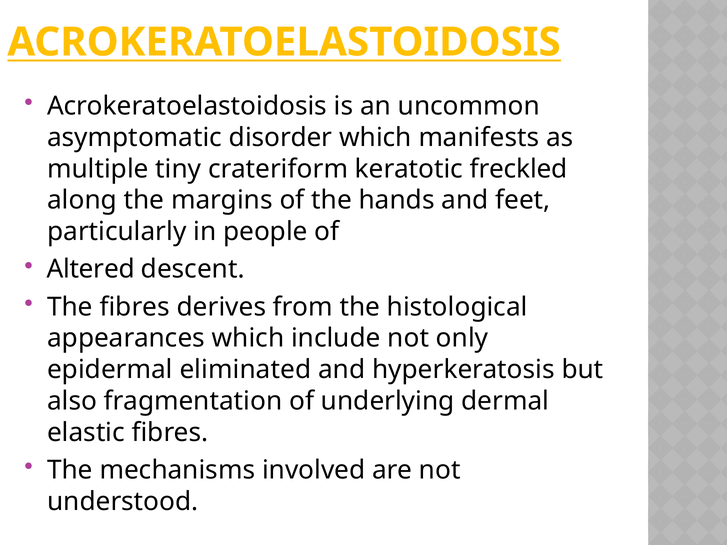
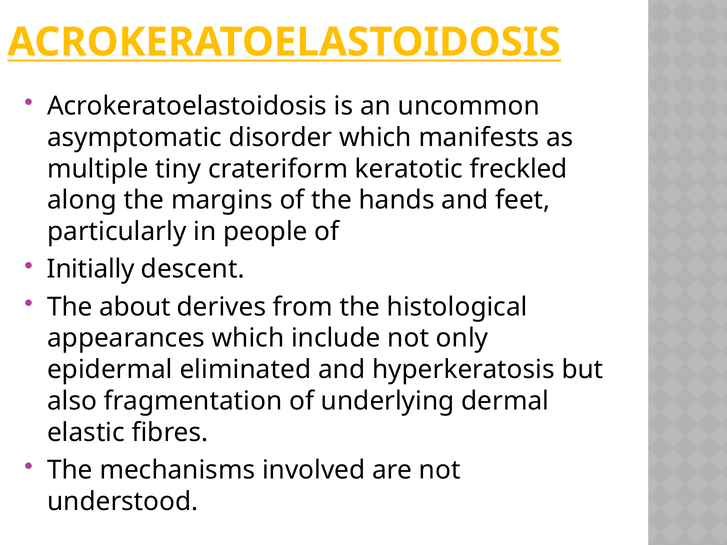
Altered: Altered -> Initially
The fibres: fibres -> about
